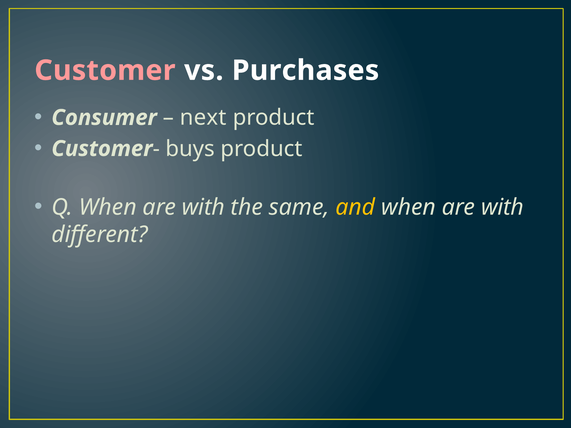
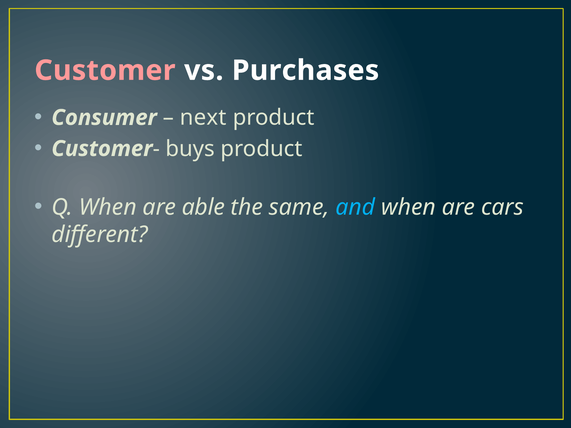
Q When are with: with -> able
and colour: yellow -> light blue
with at (502, 207): with -> cars
